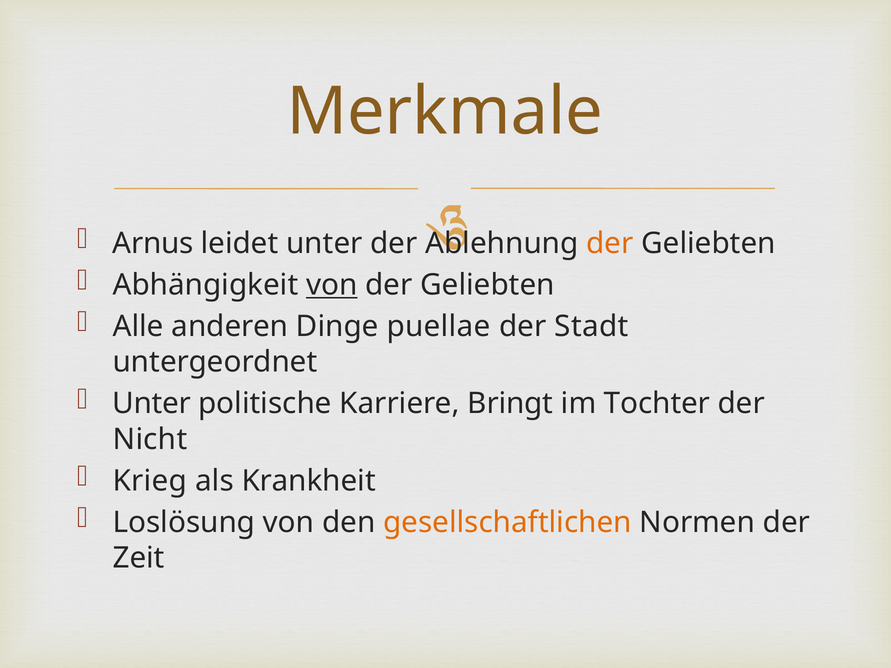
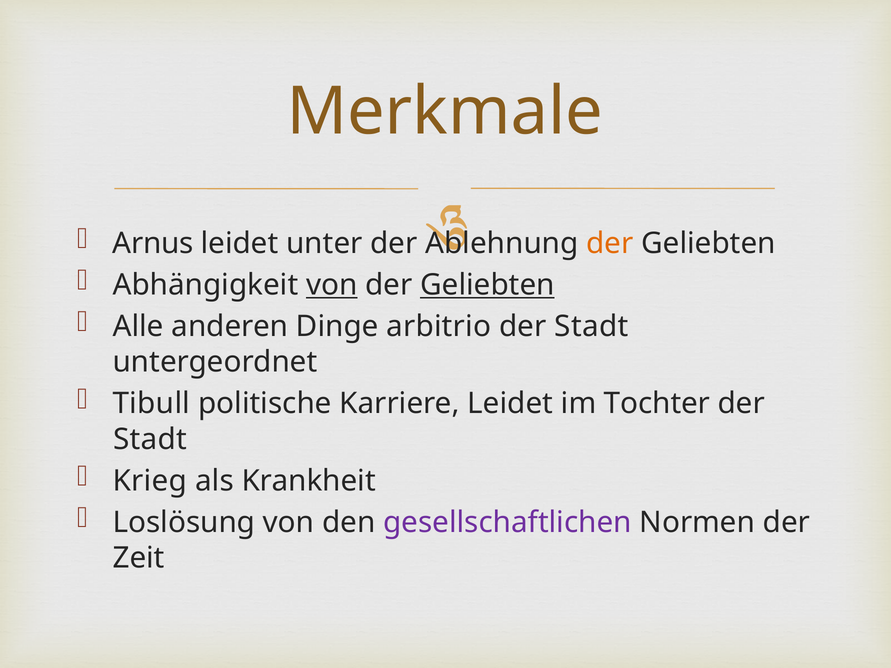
Geliebten at (487, 285) underline: none -> present
puellae: puellae -> arbitrio
Unter at (152, 404): Unter -> Tibull
Karriere Bringt: Bringt -> Leidet
Nicht at (150, 439): Nicht -> Stadt
gesellschaftlichen colour: orange -> purple
